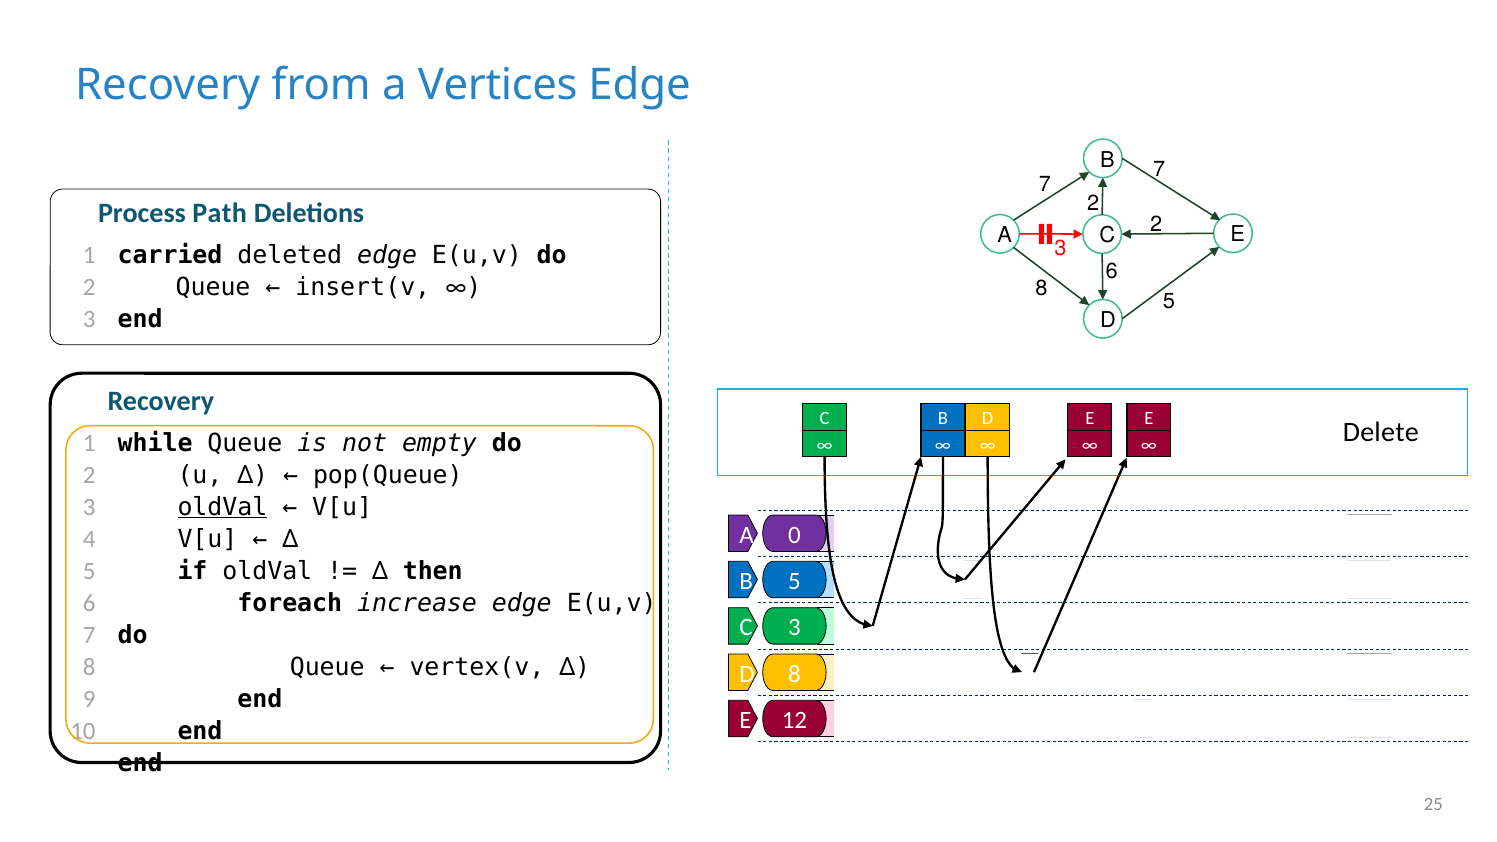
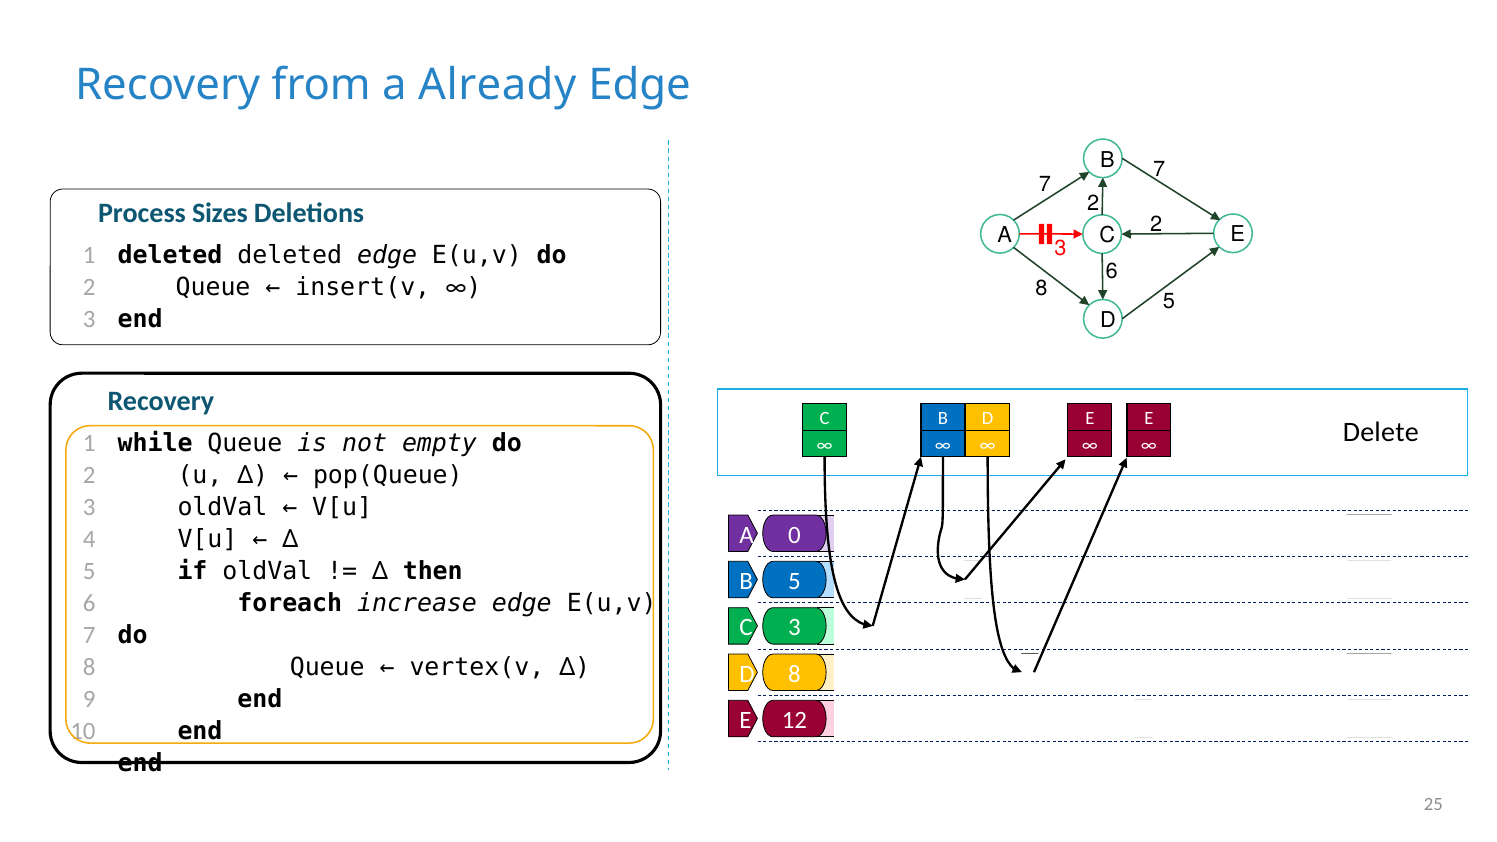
Vertices: Vertices -> Already
Path: Path -> Sizes
carried at (170, 255): carried -> deleted
oldVal at (222, 507) underline: present -> none
